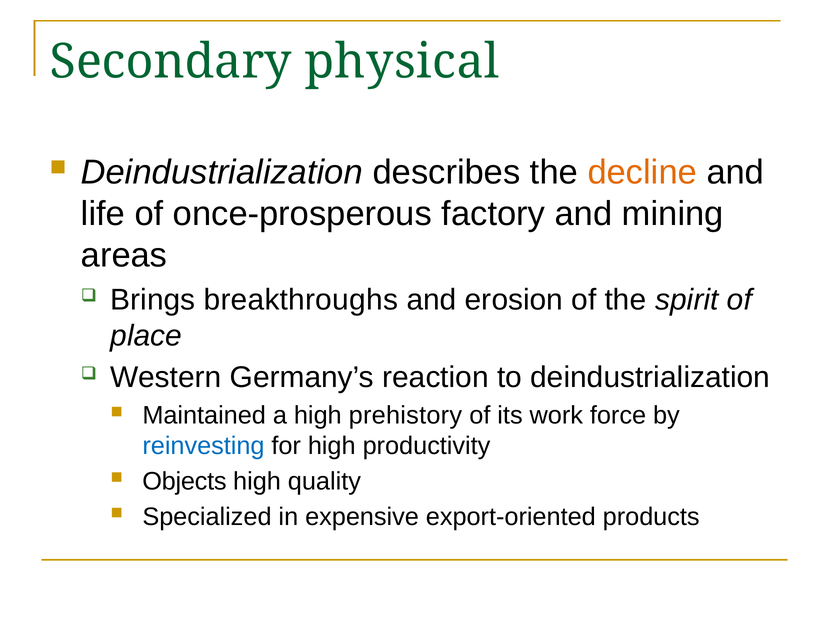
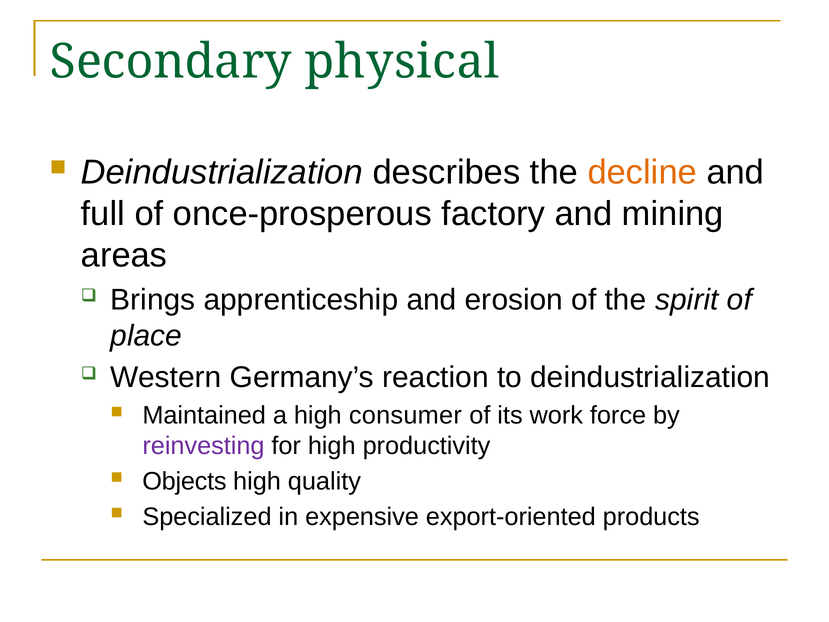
life: life -> full
breakthroughs: breakthroughs -> apprenticeship
prehistory: prehistory -> consumer
reinvesting colour: blue -> purple
